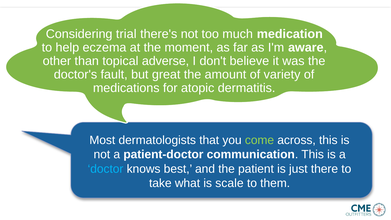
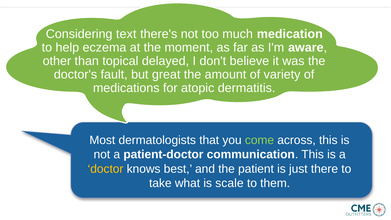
trial: trial -> text
adverse: adverse -> delayed
doctor colour: light blue -> yellow
